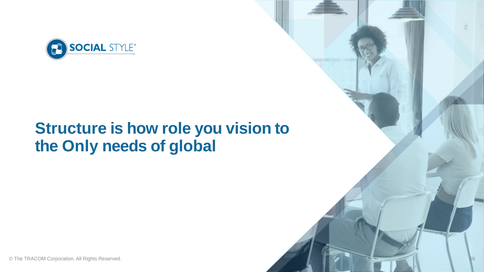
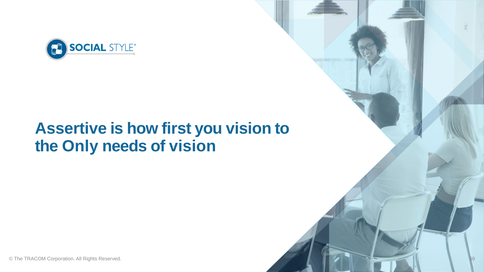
Structure: Structure -> Assertive
role: role -> first
of global: global -> vision
